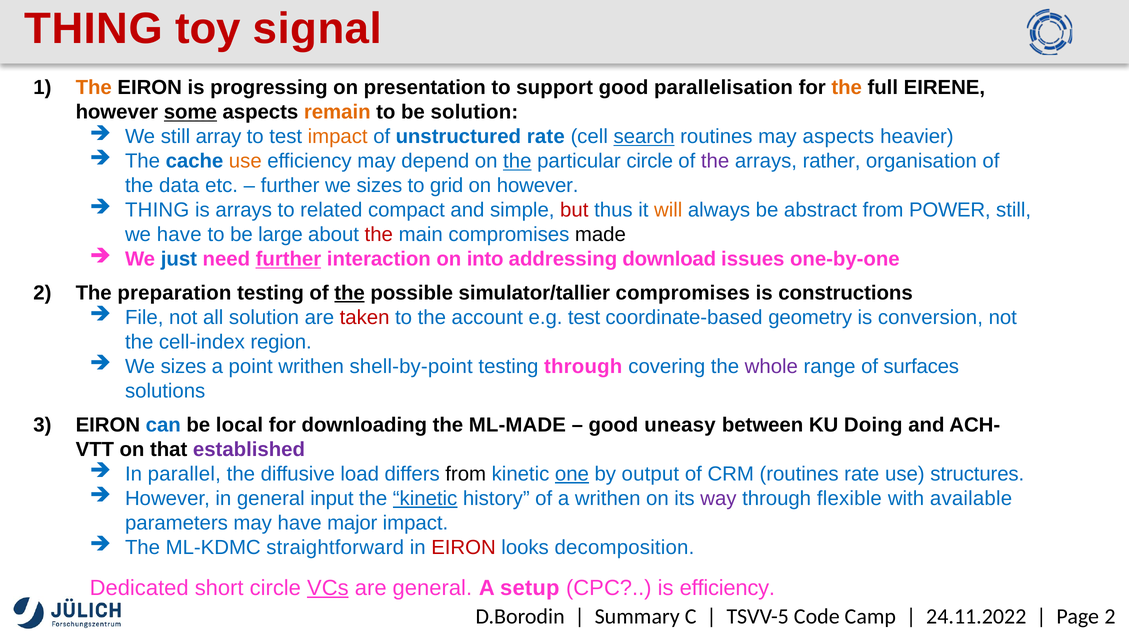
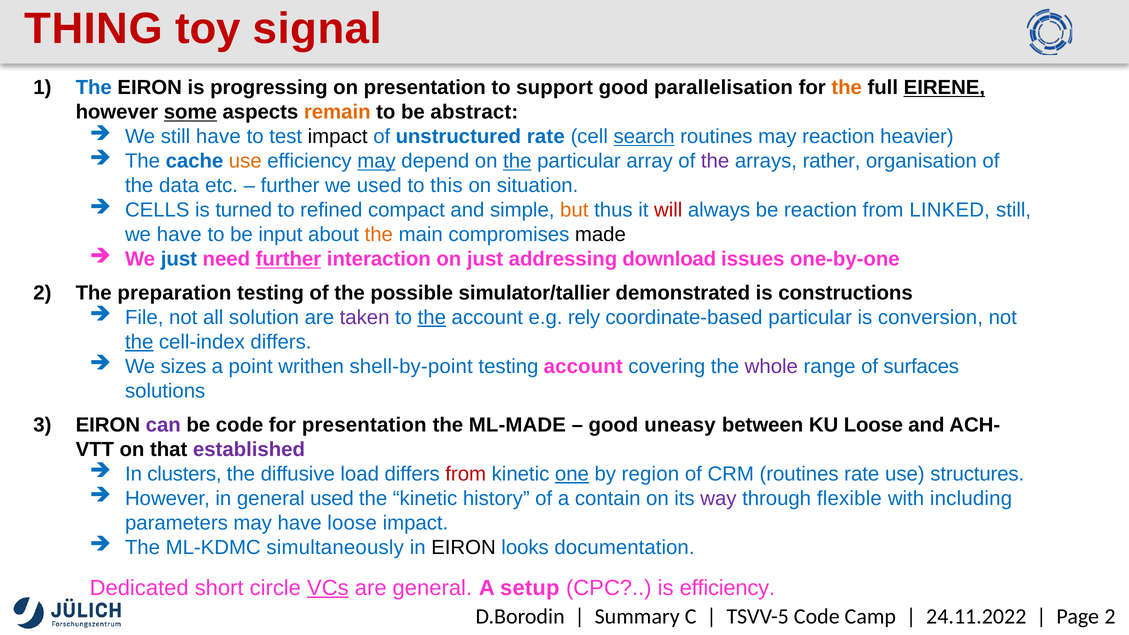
The at (94, 88) colour: orange -> blue
EIRENE underline: none -> present
be solution: solution -> abstract
still array: array -> have
impact at (338, 137) colour: orange -> black
may aspects: aspects -> reaction
may at (377, 161) underline: none -> present
particular circle: circle -> array
sizes at (379, 186): sizes -> used
grid: grid -> this
on however: however -> situation
THING at (157, 210): THING -> CELLS
is arrays: arrays -> turned
related: related -> refined
but colour: red -> orange
will colour: orange -> red
be abstract: abstract -> reaction
POWER: POWER -> LINKED
large: large -> input
the at (379, 235) colour: red -> orange
on into: into -> just
the at (350, 293) underline: present -> none
simulator/tallier compromises: compromises -> demonstrated
taken colour: red -> purple
the at (432, 318) underline: none -> present
e.g test: test -> rely
coordinate-based geometry: geometry -> particular
the at (139, 342) underline: none -> present
cell-index region: region -> differs
testing through: through -> account
can colour: blue -> purple
be local: local -> code
for downloading: downloading -> presentation
KU Doing: Doing -> Loose
parallel: parallel -> clusters
from at (466, 474) colour: black -> red
output: output -> region
general input: input -> used
kinetic at (425, 498) underline: present -> none
a writhen: writhen -> contain
available: available -> including
have major: major -> loose
straightforward: straightforward -> simultaneously
EIRON at (464, 547) colour: red -> black
decomposition: decomposition -> documentation
